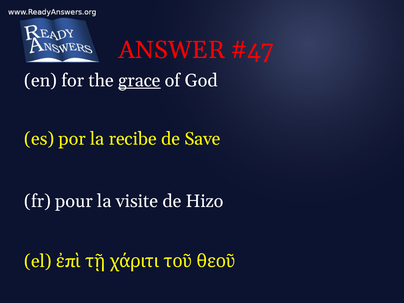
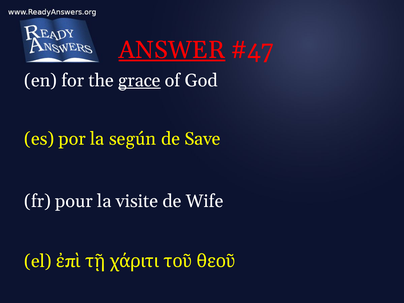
ANSWER underline: none -> present
recibe: recibe -> según
Hizo: Hizo -> Wife
